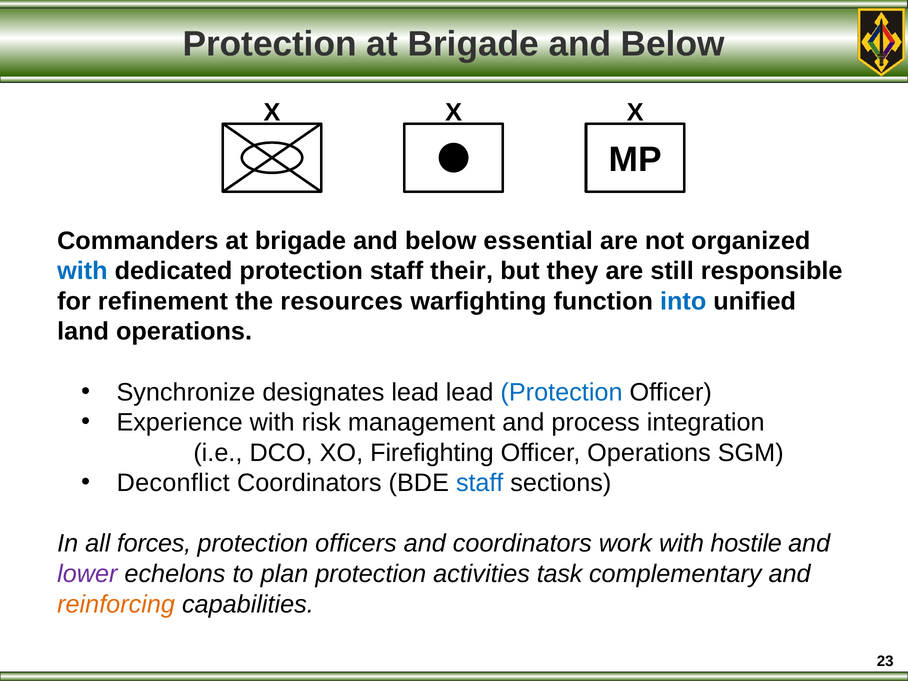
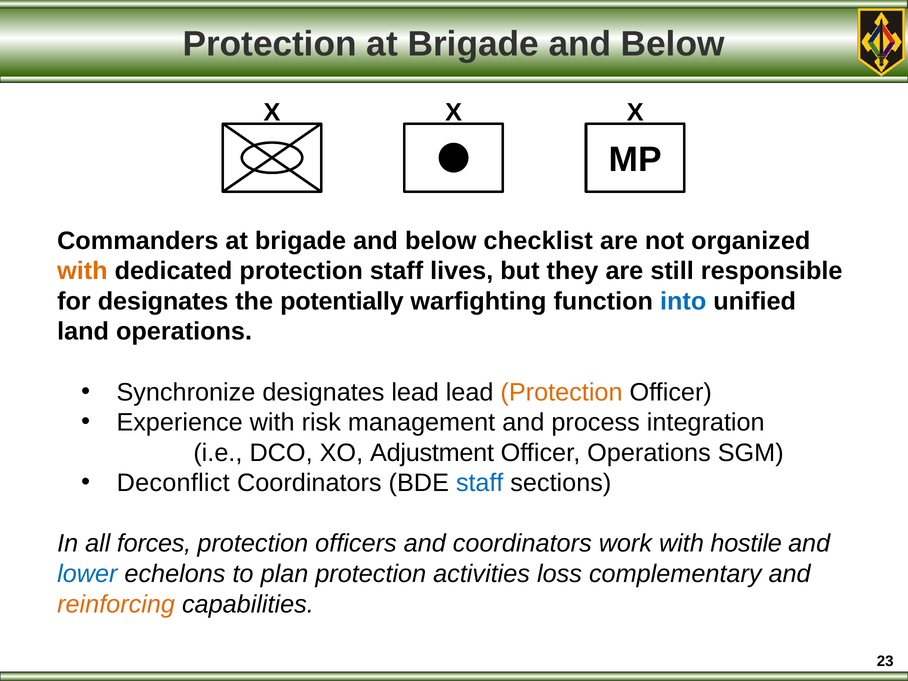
essential: essential -> checklist
with at (82, 271) colour: blue -> orange
their: their -> lives
for refinement: refinement -> designates
resources: resources -> potentially
Protection at (562, 392) colour: blue -> orange
Firefighting: Firefighting -> Adjustment
lower colour: purple -> blue
task: task -> loss
